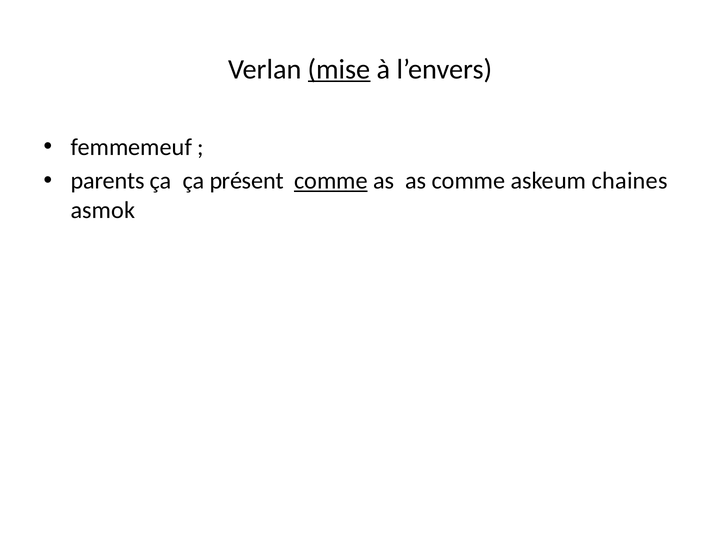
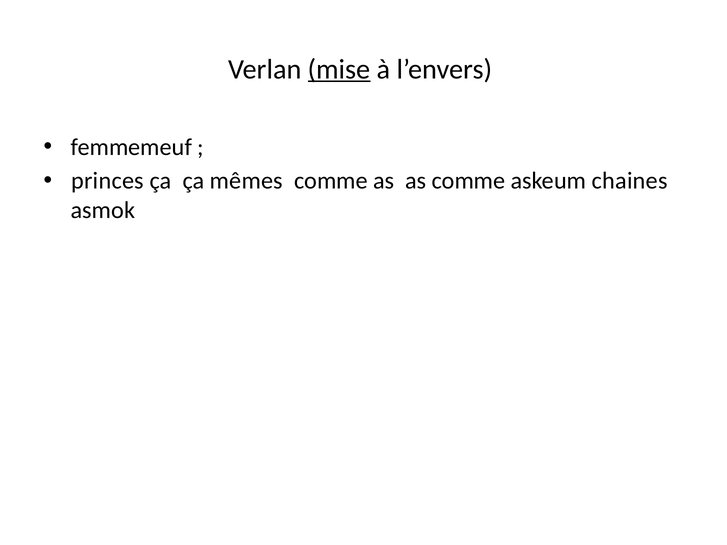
parents: parents -> princes
présent: présent -> mêmes
comme at (331, 181) underline: present -> none
